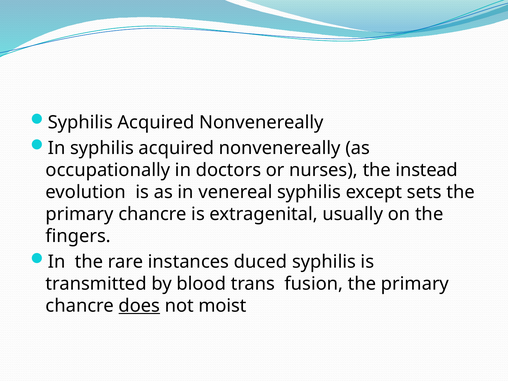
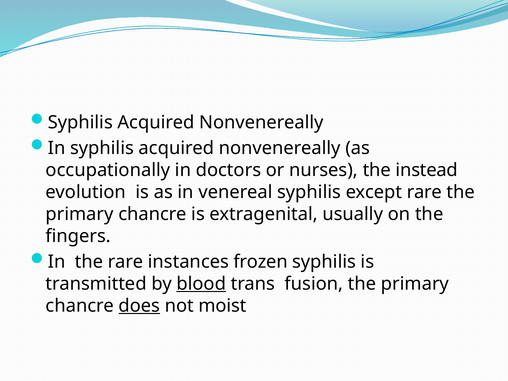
except sets: sets -> rare
duced: duced -> frozen
blood underline: none -> present
